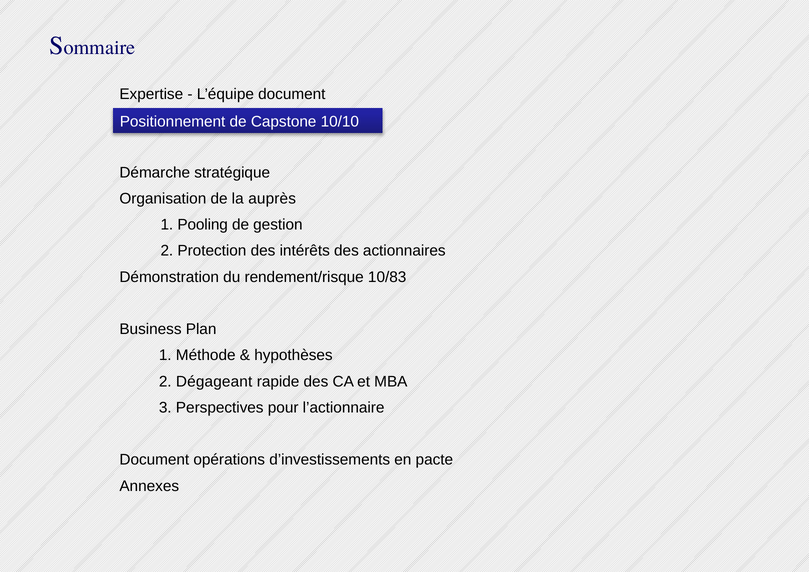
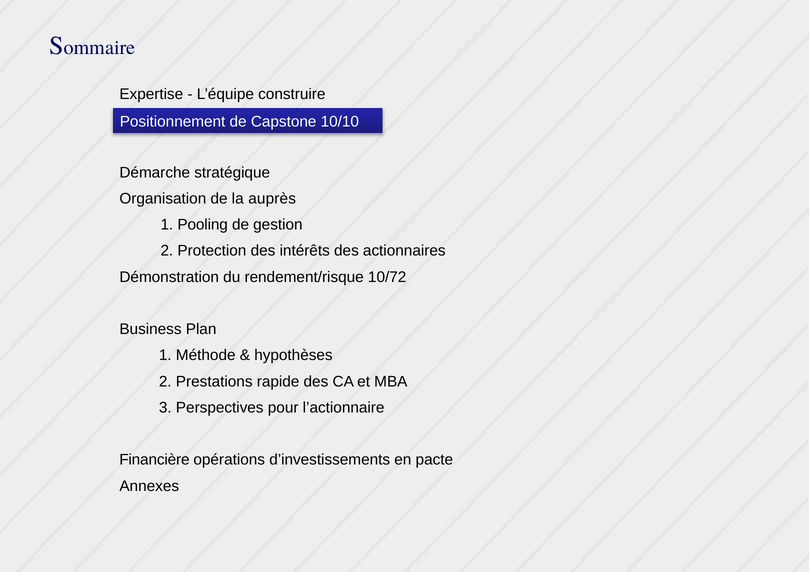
L’équipe document: document -> construire
10/83: 10/83 -> 10/72
Dégageant: Dégageant -> Prestations
Document at (154, 460): Document -> Financière
